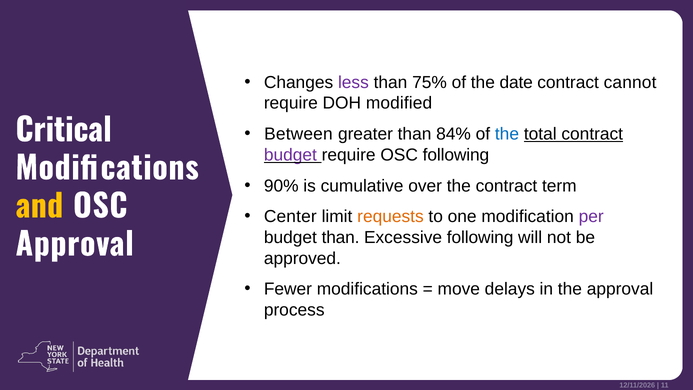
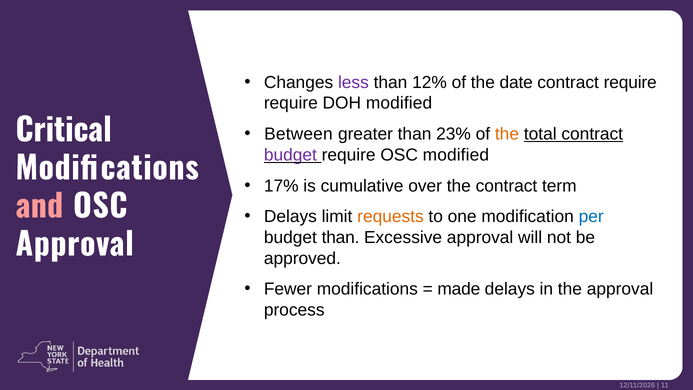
75%: 75% -> 12%
contract cannot: cannot -> require
84%: 84% -> 23%
the at (507, 134) colour: blue -> orange
OSC following: following -> modified
90%: 90% -> 17%
and colour: yellow -> pink
Center at (290, 217): Center -> Delays
per colour: purple -> blue
Excessive following: following -> approval
move: move -> made
